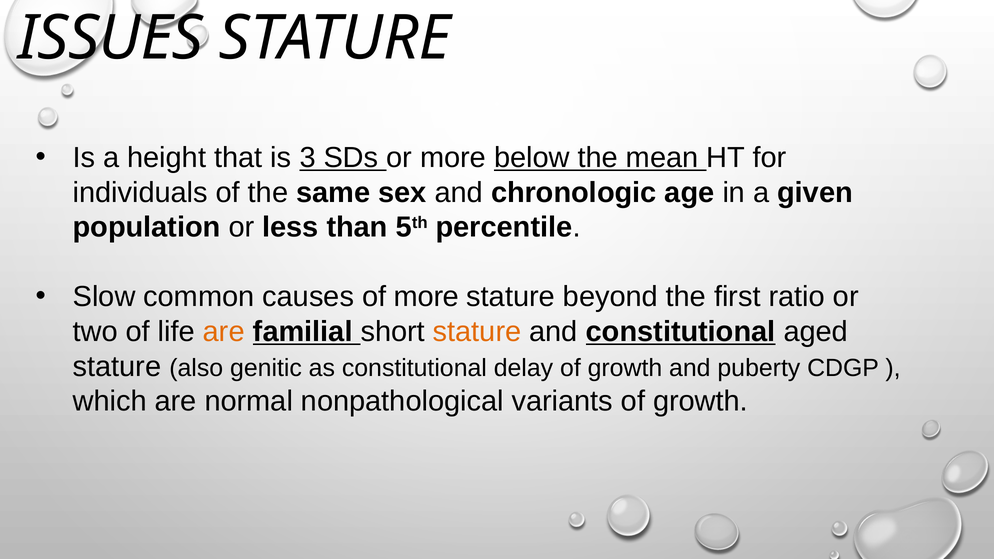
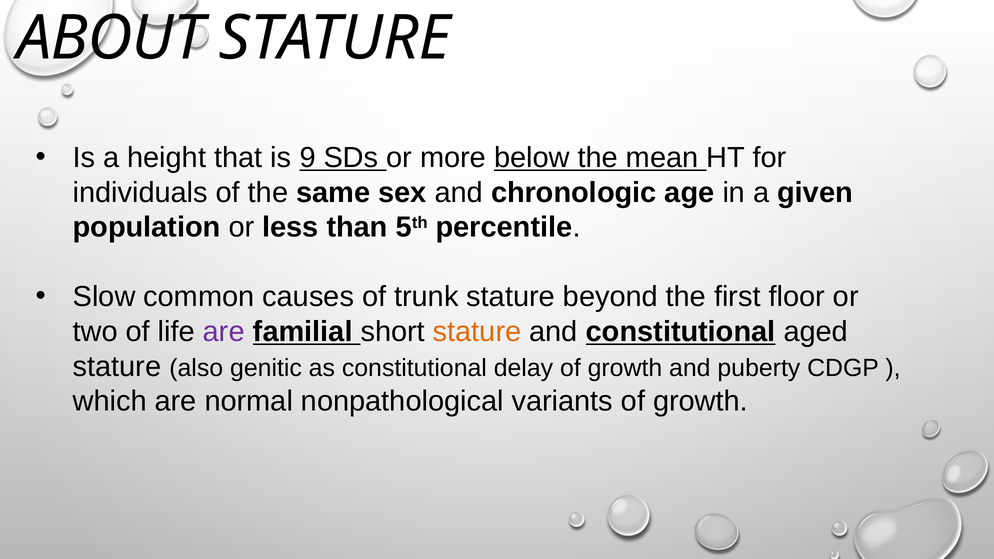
ISSUES: ISSUES -> ABOUT
3: 3 -> 9
of more: more -> trunk
ratio: ratio -> floor
are at (224, 332) colour: orange -> purple
